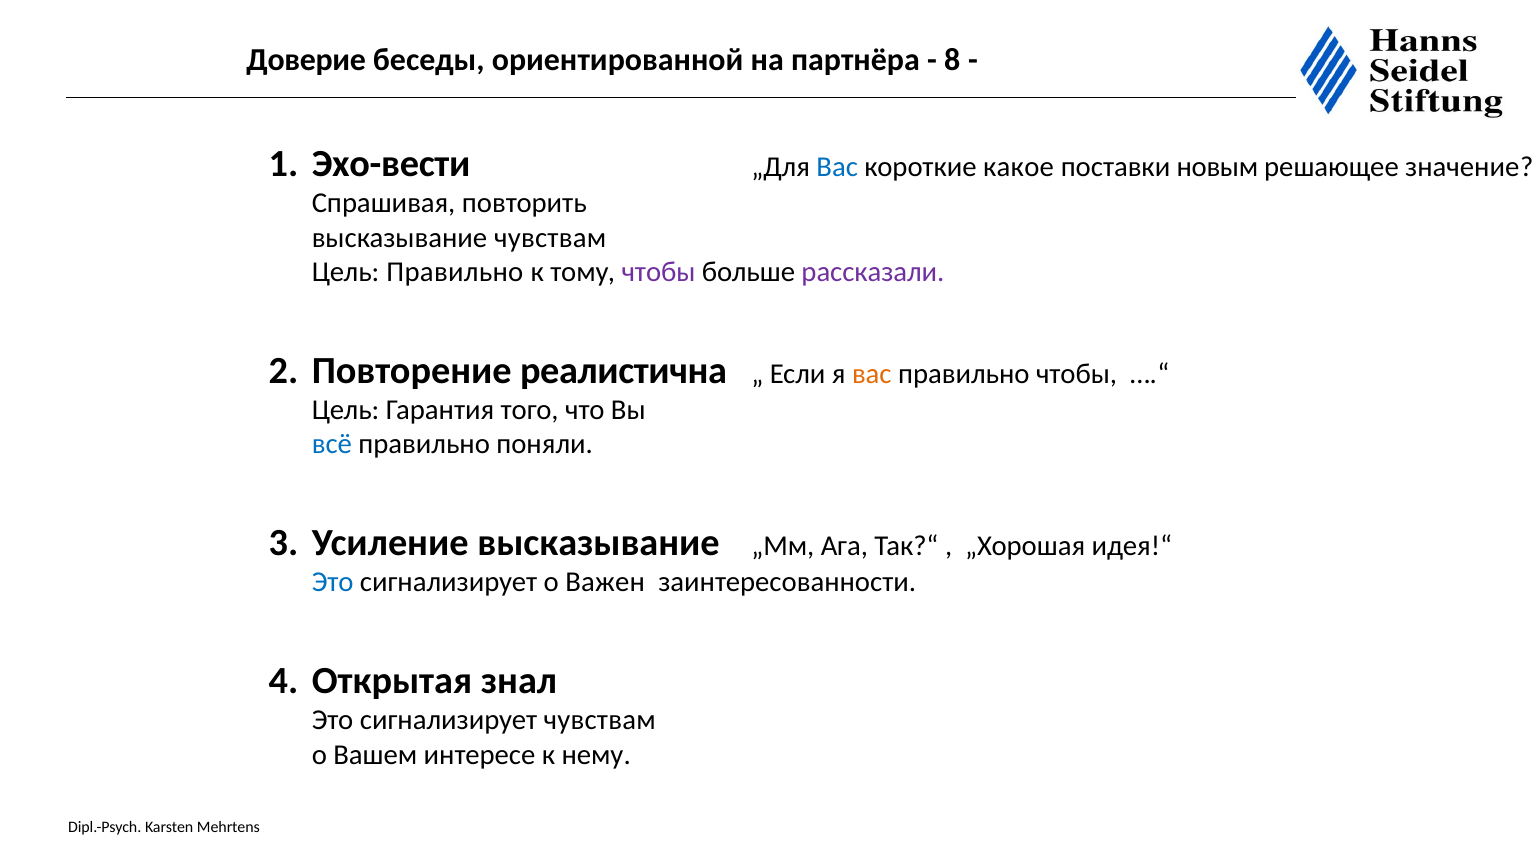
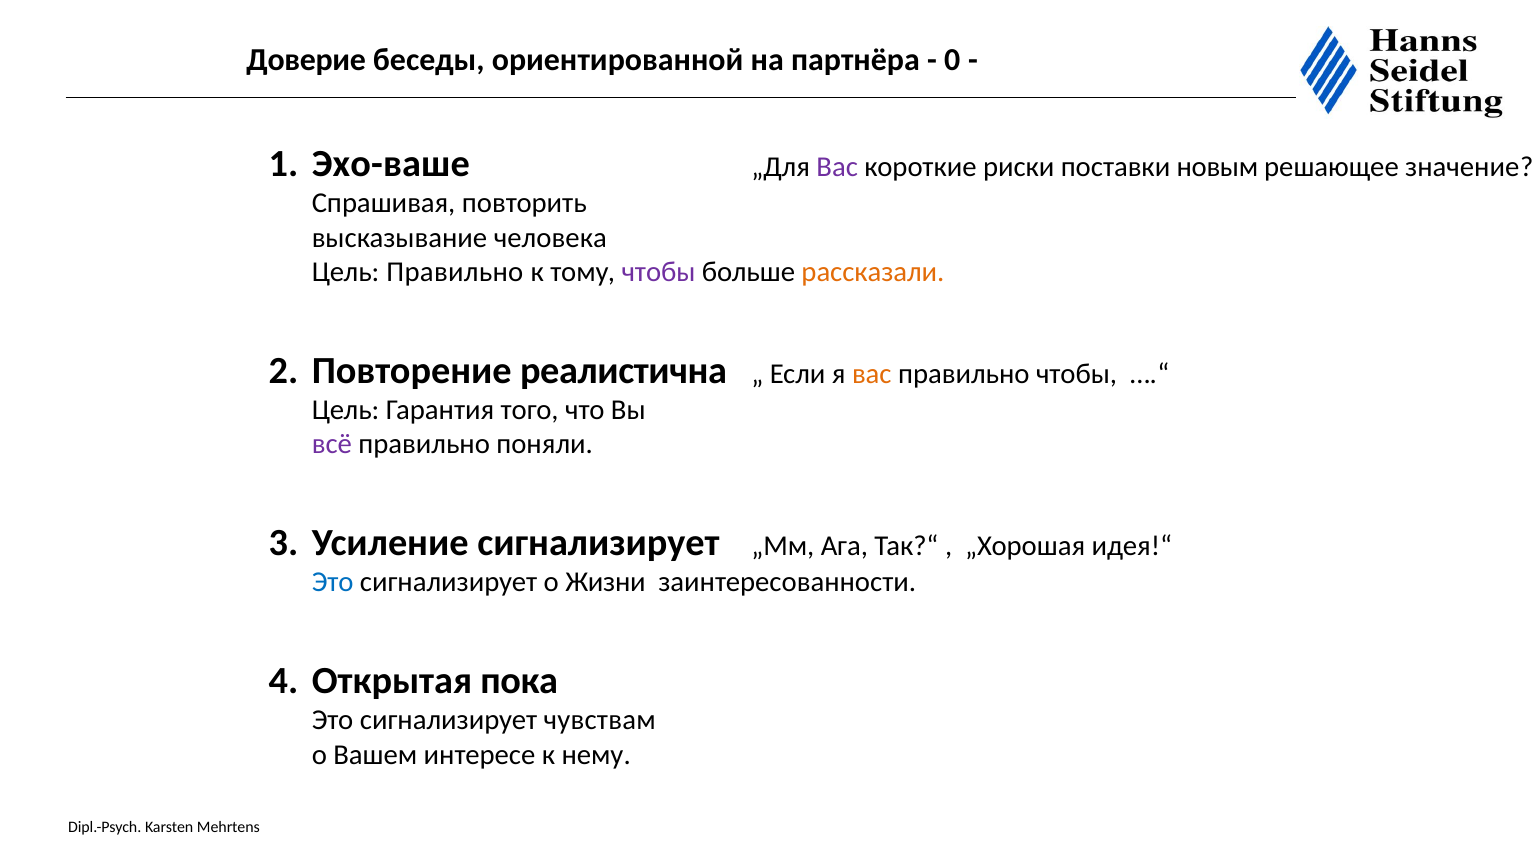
8: 8 -> 0
Эхо-вести: Эхо-вести -> Эхо-ваше
Вас at (837, 167) colour: blue -> purple
какое: какое -> риски
высказывание чувствам: чувствам -> человека
рассказали colour: purple -> orange
всё colour: blue -> purple
Усиление высказывание: высказывание -> сигнализирует
Важен: Важен -> Жизни
знал: знал -> пока
